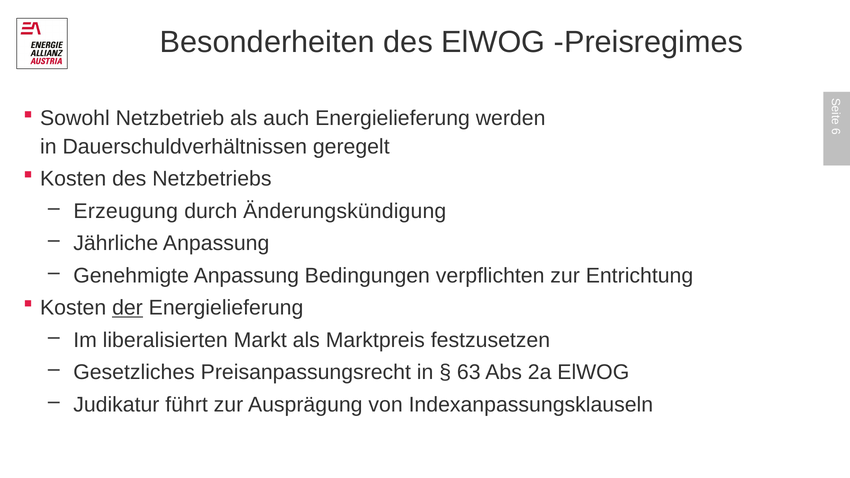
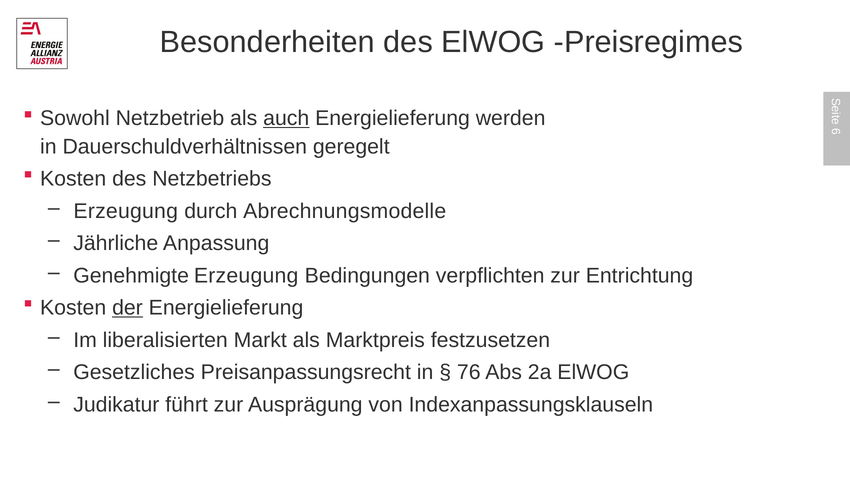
auch underline: none -> present
Änderungskündigung: Änderungskündigung -> Abrechnungsmodelle
Genehmigte Anpassung: Anpassung -> Erzeugung
63: 63 -> 76
